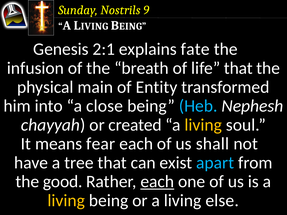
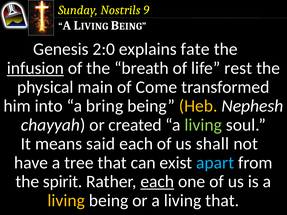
2:1: 2:1 -> 2:0
infusion underline: none -> present
life that: that -> rest
Entity: Entity -> Come
close: close -> bring
Heb colour: light blue -> yellow
living at (203, 125) colour: yellow -> light green
fear: fear -> said
good: good -> spirit
living else: else -> that
